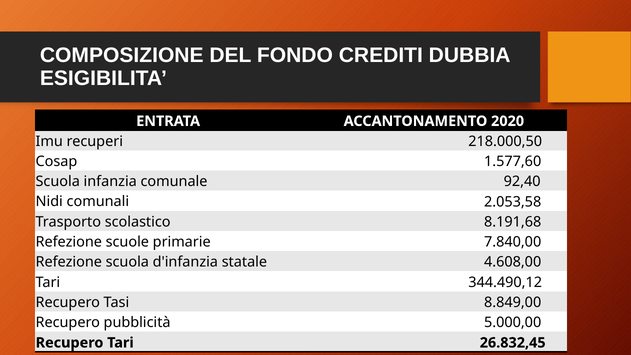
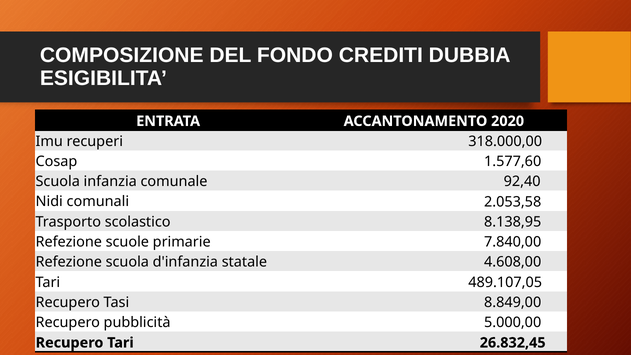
218.000,50: 218.000,50 -> 318.000,00
8.191,68: 8.191,68 -> 8.138,95
344.490,12: 344.490,12 -> 489.107,05
